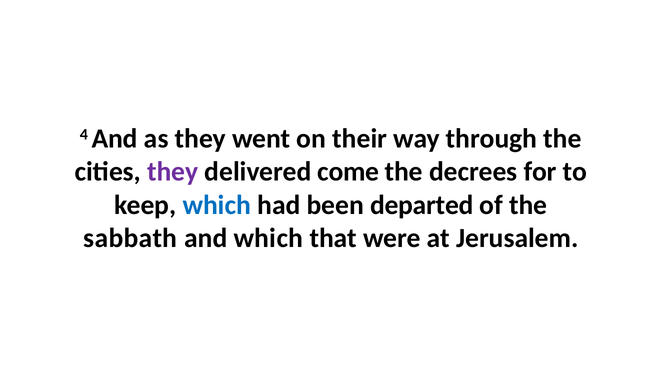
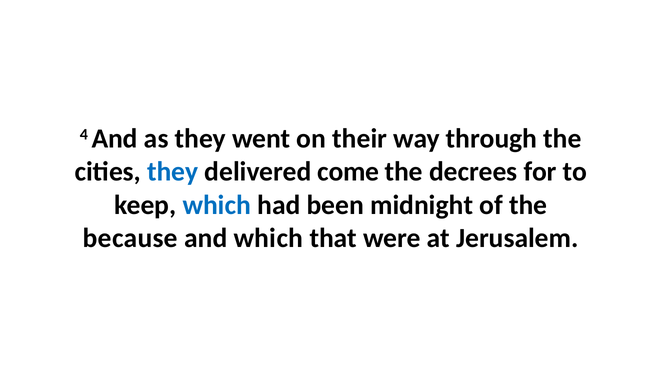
they at (173, 172) colour: purple -> blue
departed: departed -> midnight
sabbath: sabbath -> because
